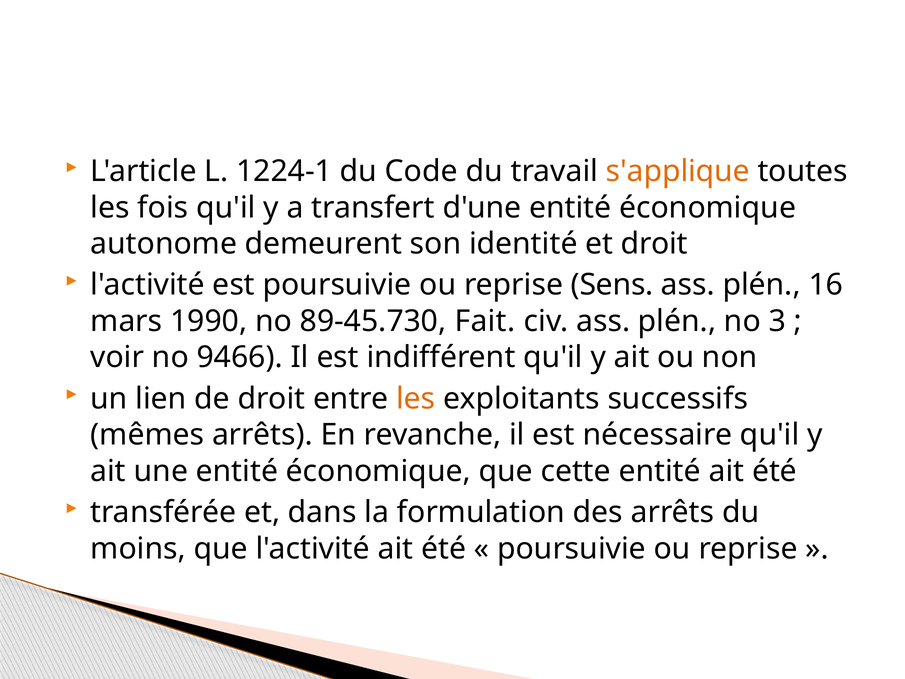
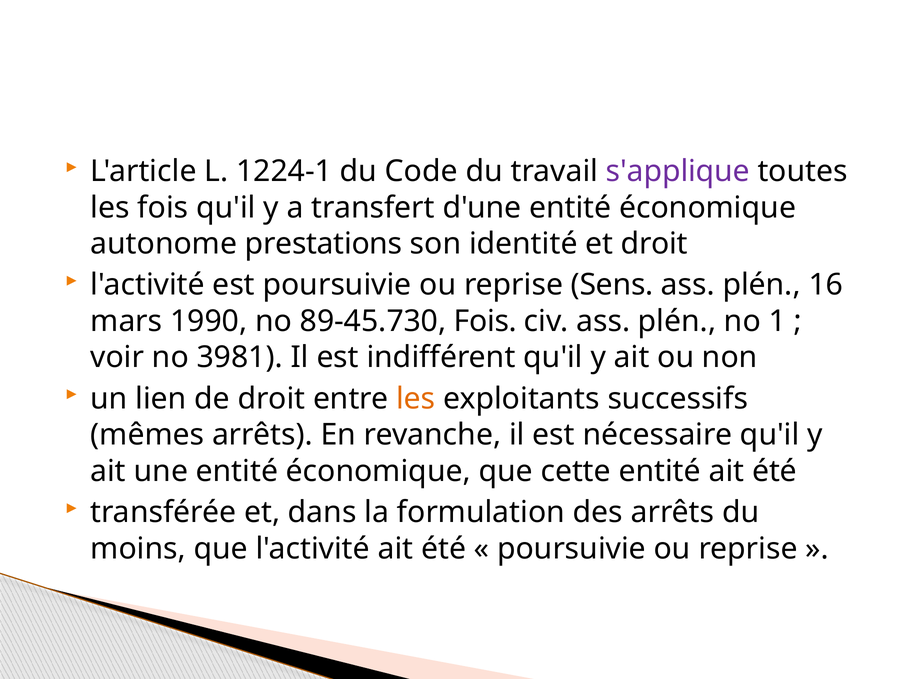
s'applique colour: orange -> purple
demeurent: demeurent -> prestations
89‐45.730 Fait: Fait -> Fois
3: 3 -> 1
9466: 9466 -> 3981
